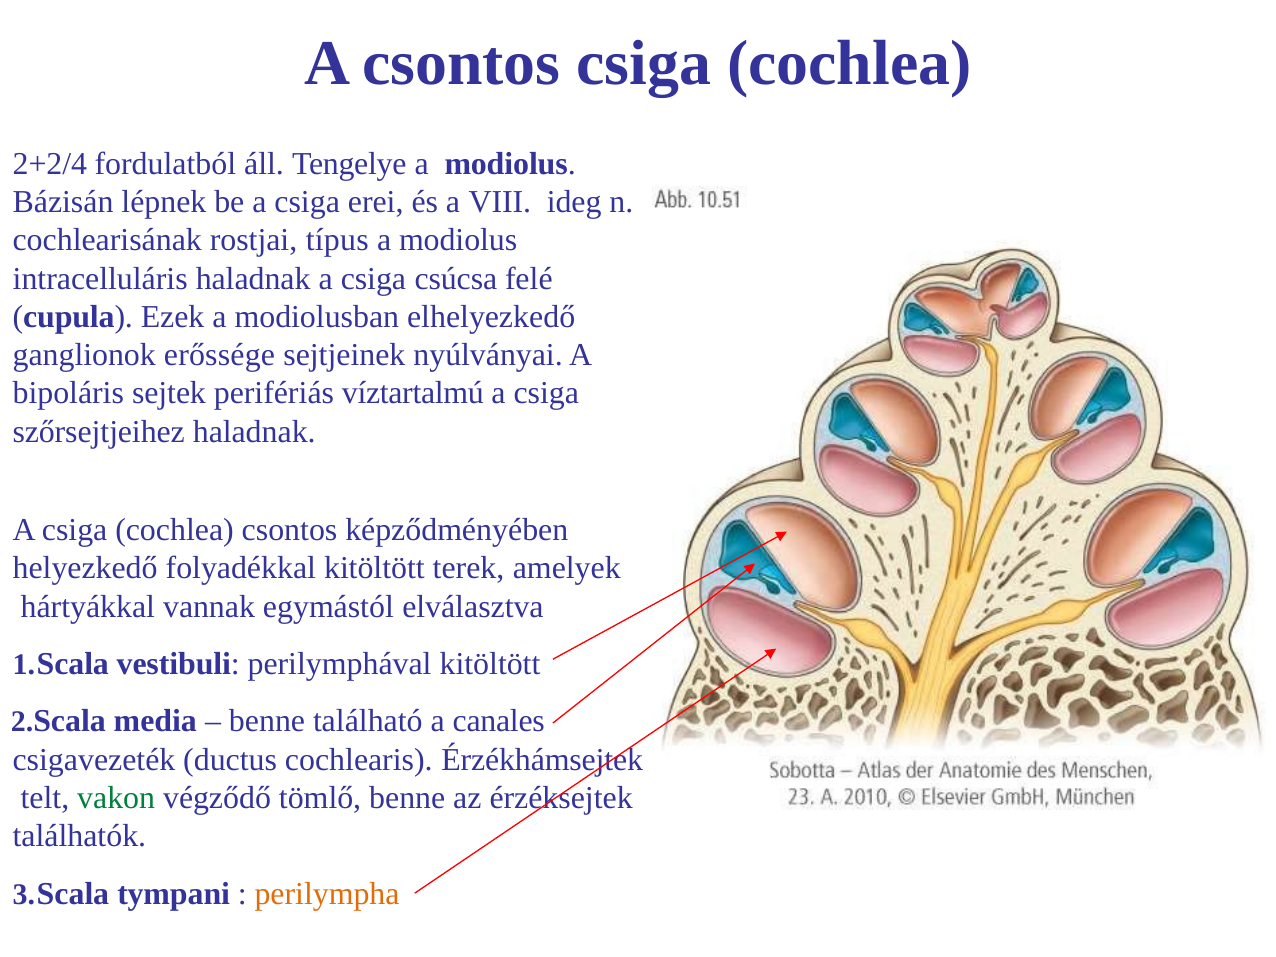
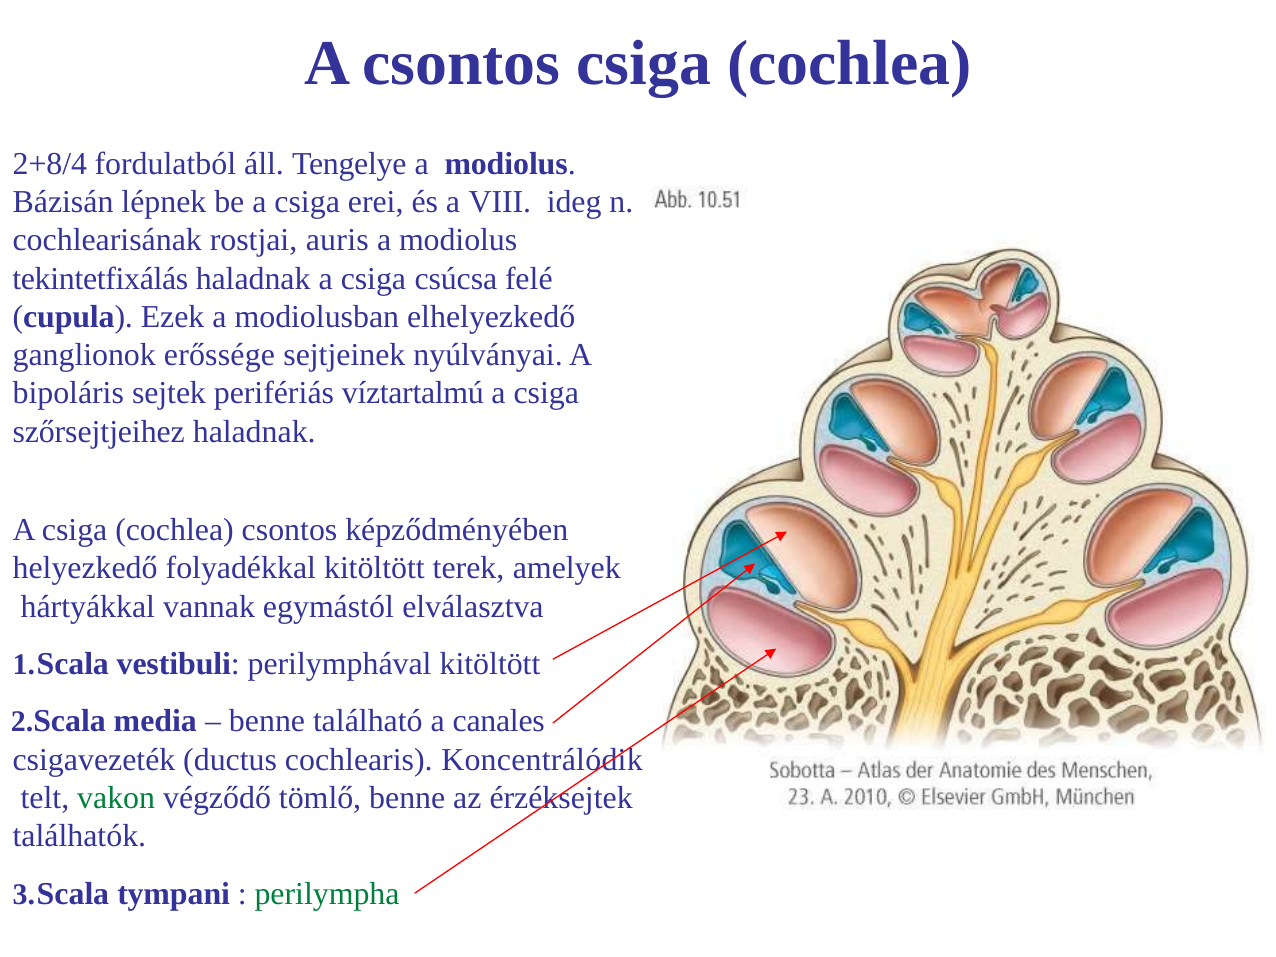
2+2/4: 2+2/4 -> 2+8/4
típus: típus -> auris
intracelluláris: intracelluláris -> tekintetfixálás
Érzékhámsejtek: Érzékhámsejtek -> Koncentrálódik
perilympha colour: orange -> green
